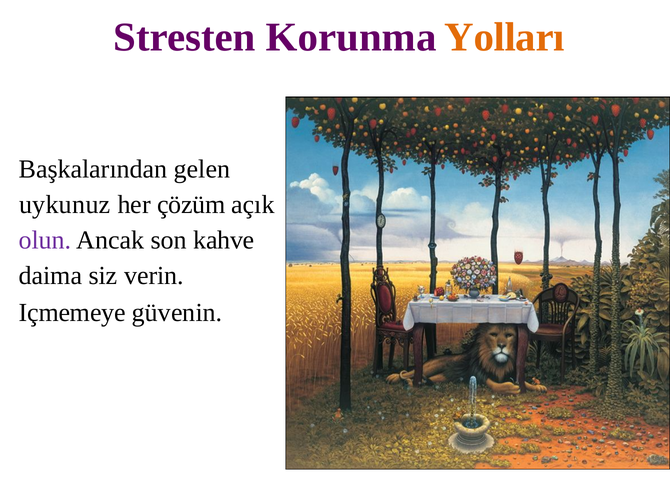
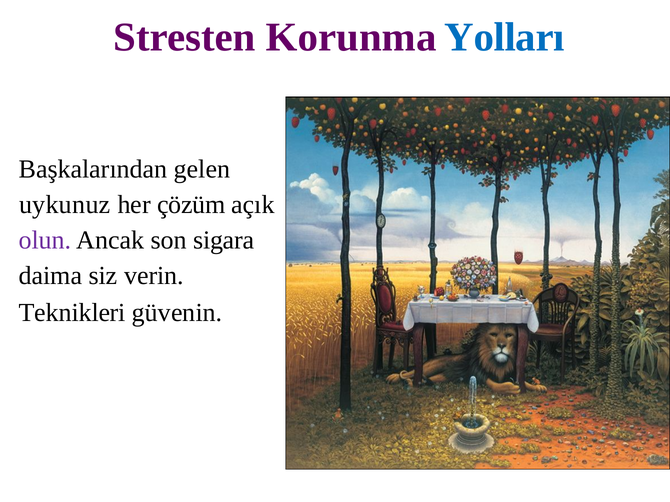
Yolları colour: orange -> blue
kahve: kahve -> sigara
Içmemeye: Içmemeye -> Teknikleri
